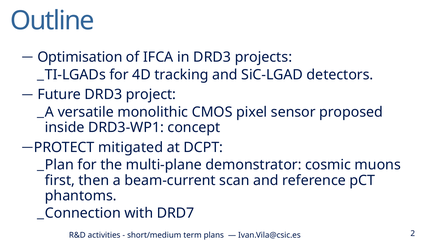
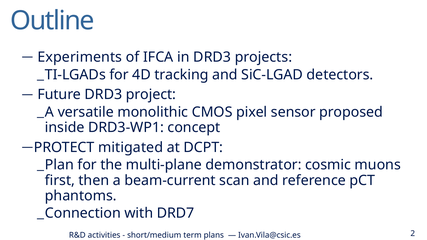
Optimisation: Optimisation -> Experiments
